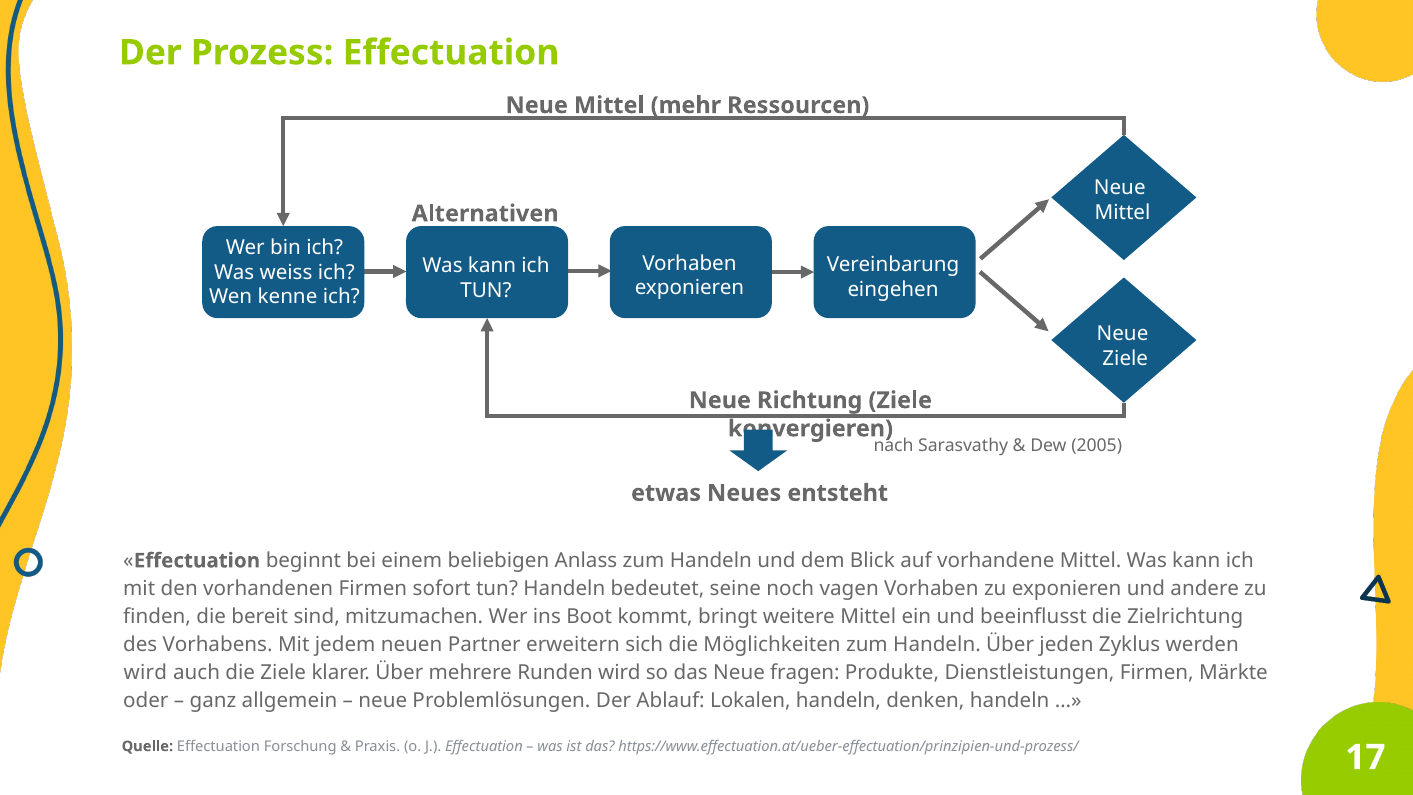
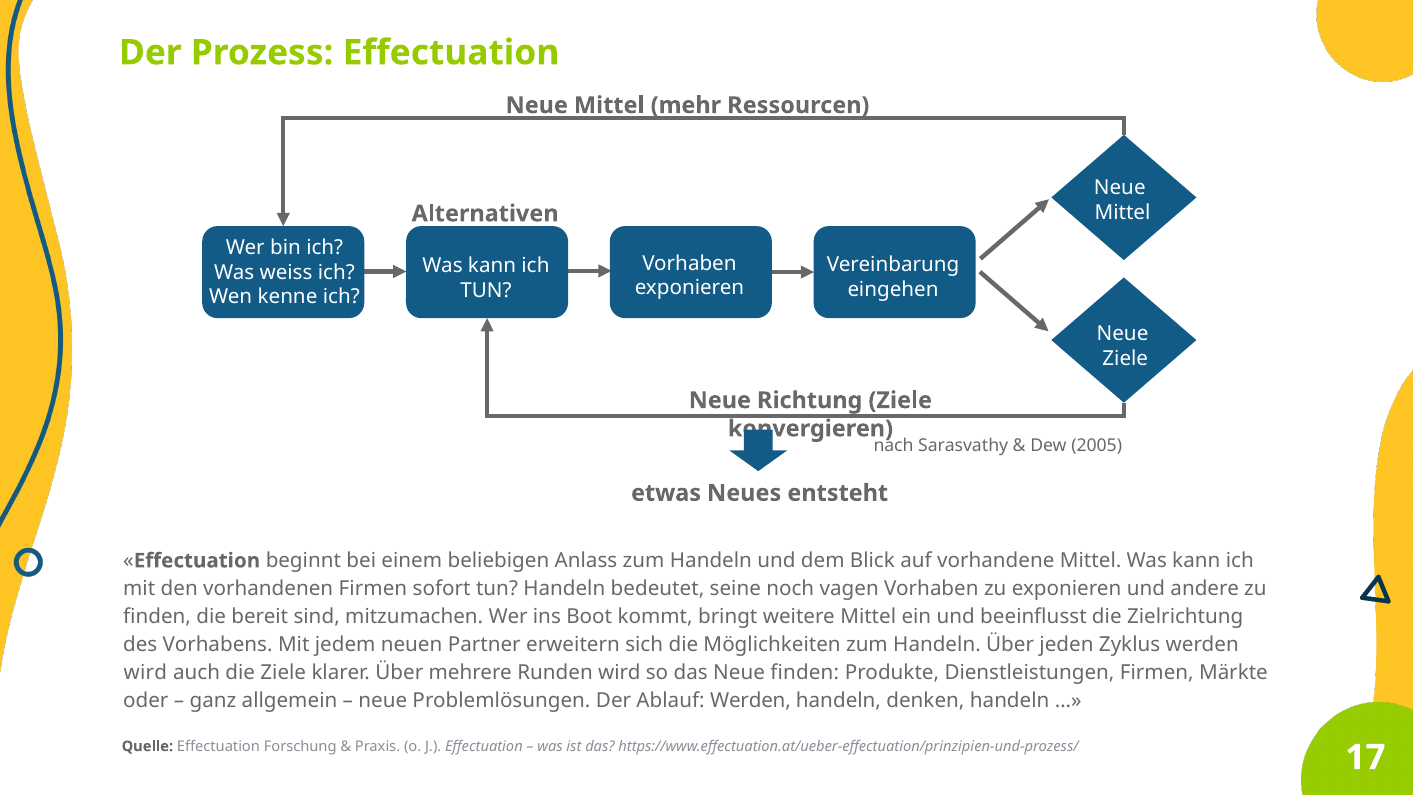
Neue fragen: fragen -> finden
Ablauf Lokalen: Lokalen -> Werden
